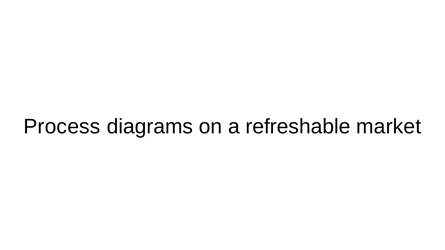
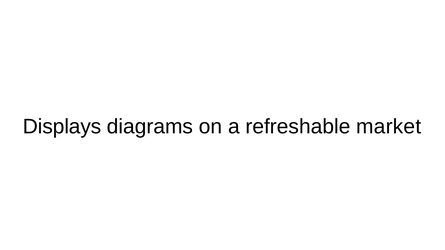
Process: Process -> Displays
